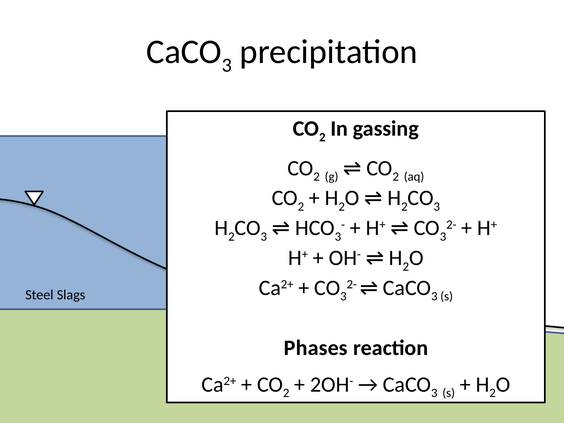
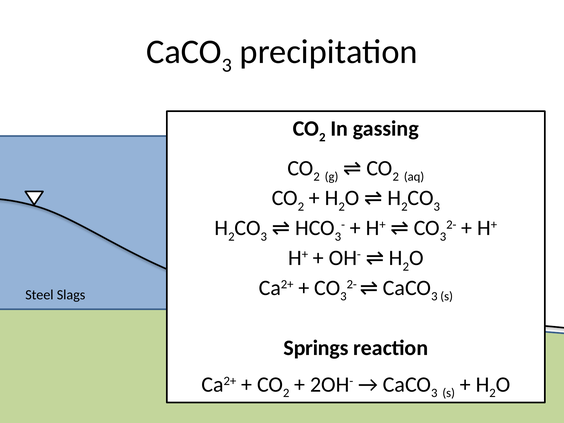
Phases: Phases -> Springs
